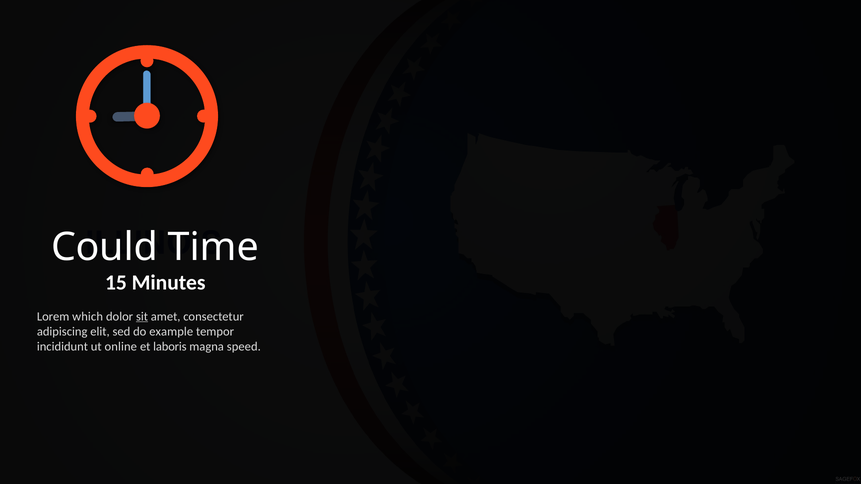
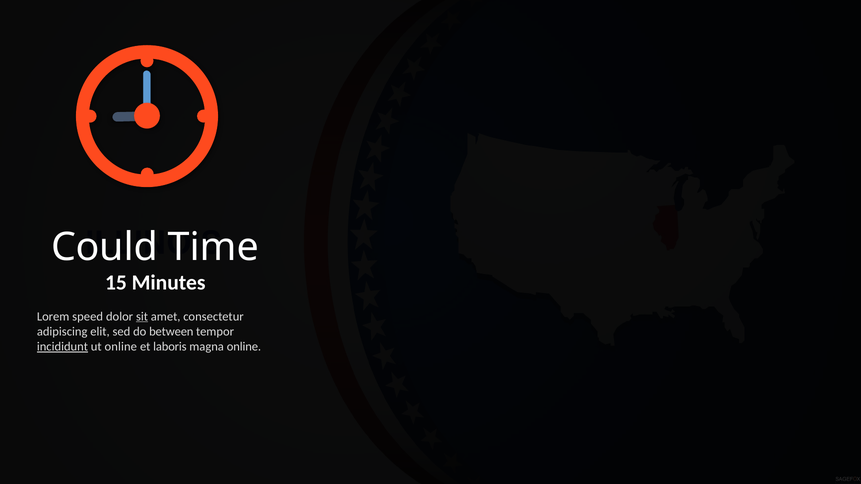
which: which -> speed
example: example -> between
incididunt underline: none -> present
magna speed: speed -> online
